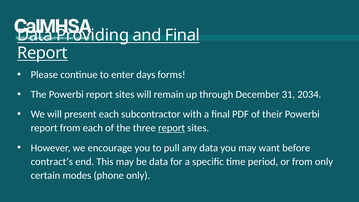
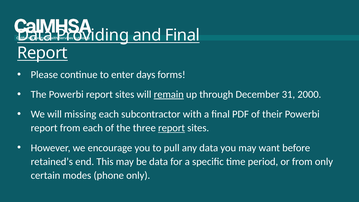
remain underline: none -> present
2034: 2034 -> 2000
present: present -> missing
contract’s: contract’s -> retained’s
